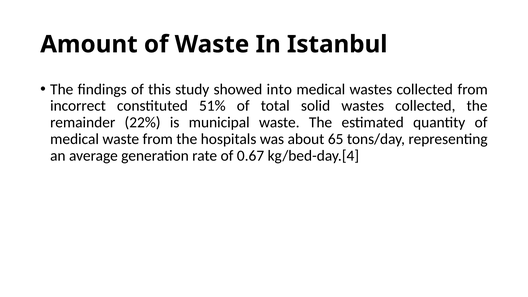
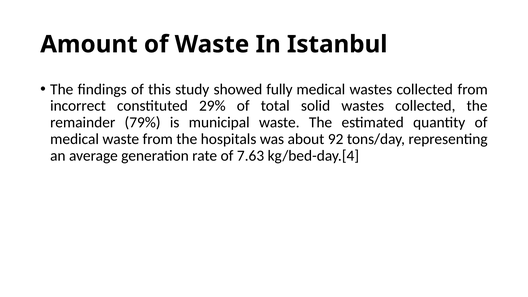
into: into -> fully
51%: 51% -> 29%
22%: 22% -> 79%
65: 65 -> 92
0.67: 0.67 -> 7.63
